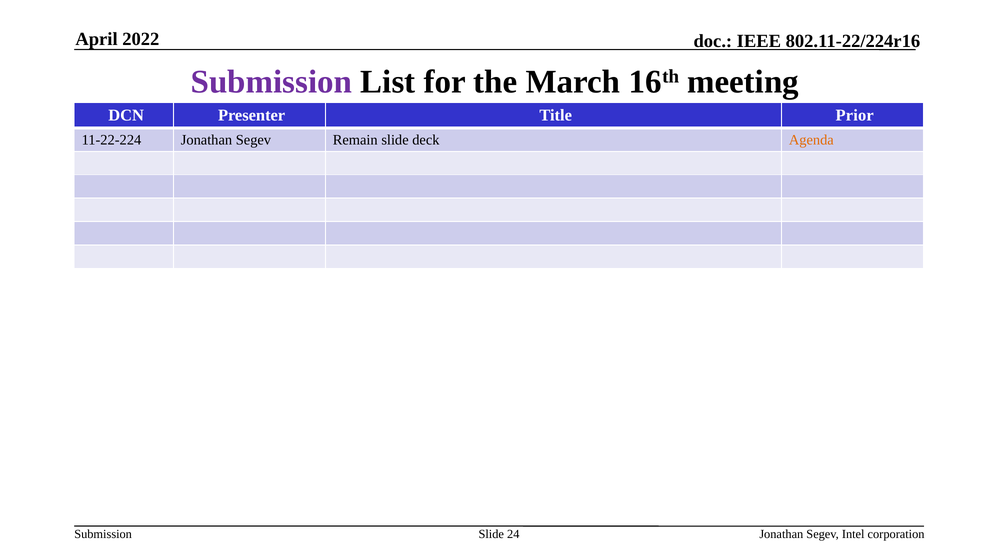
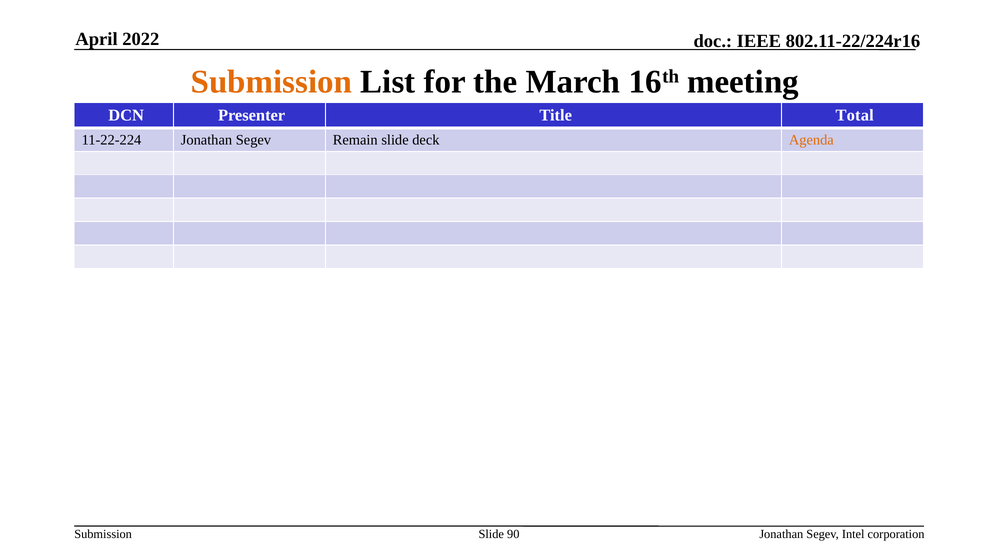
Submission at (271, 82) colour: purple -> orange
Prior: Prior -> Total
24: 24 -> 90
